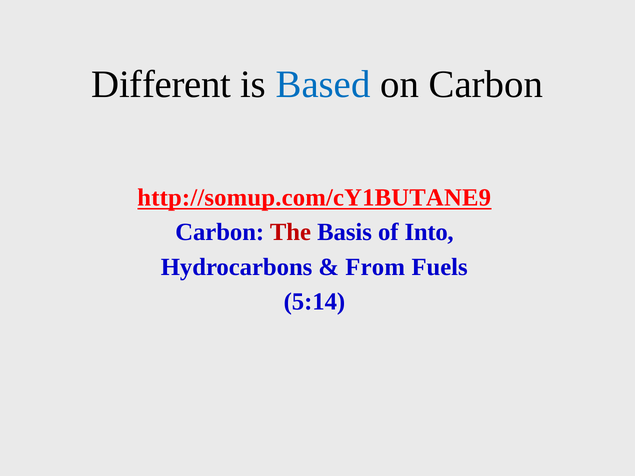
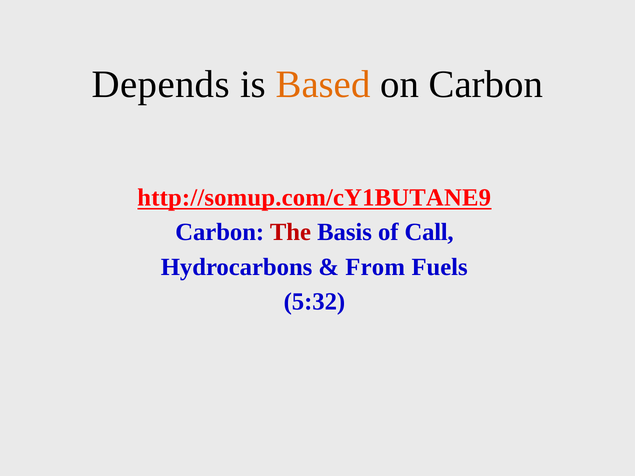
Different: Different -> Depends
Based colour: blue -> orange
Into: Into -> Call
5:14: 5:14 -> 5:32
